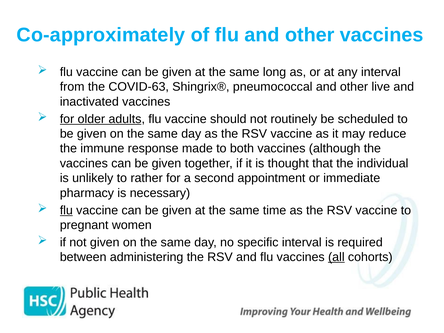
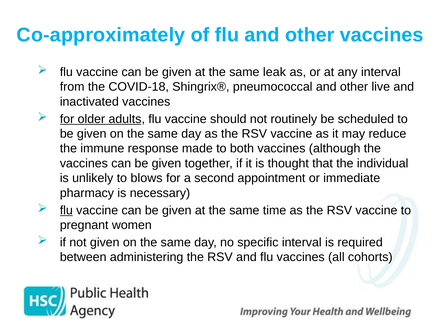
long: long -> leak
COVID-63: COVID-63 -> COVID-18
rather: rather -> blows
all underline: present -> none
